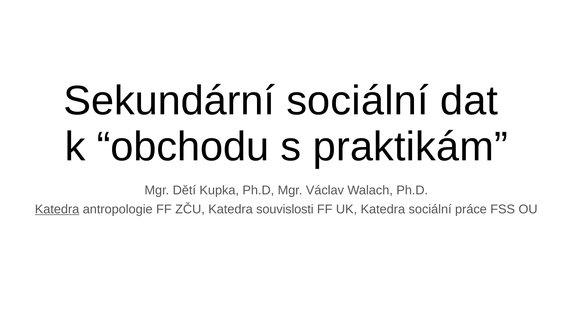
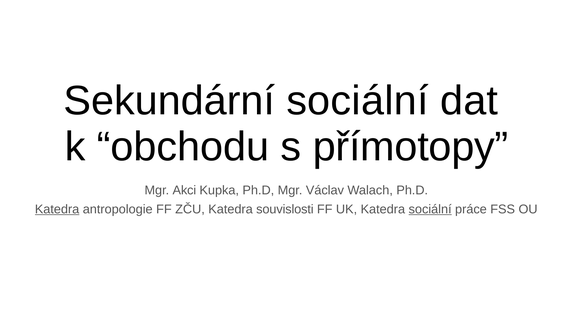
praktikám: praktikám -> přímotopy
Dětí: Dětí -> Akci
sociální at (430, 210) underline: none -> present
